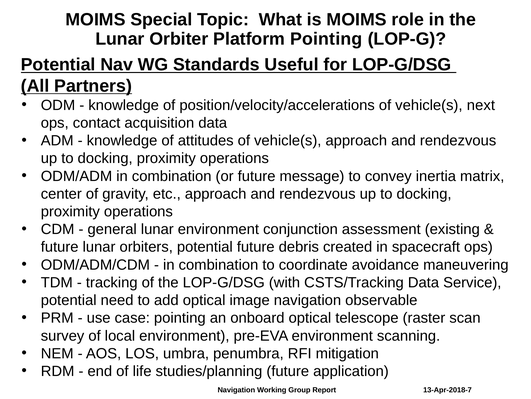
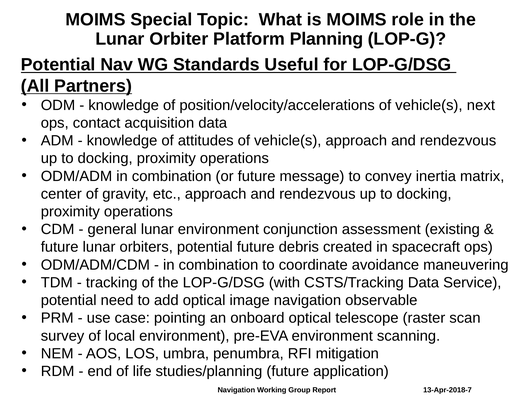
Platform Pointing: Pointing -> Planning
